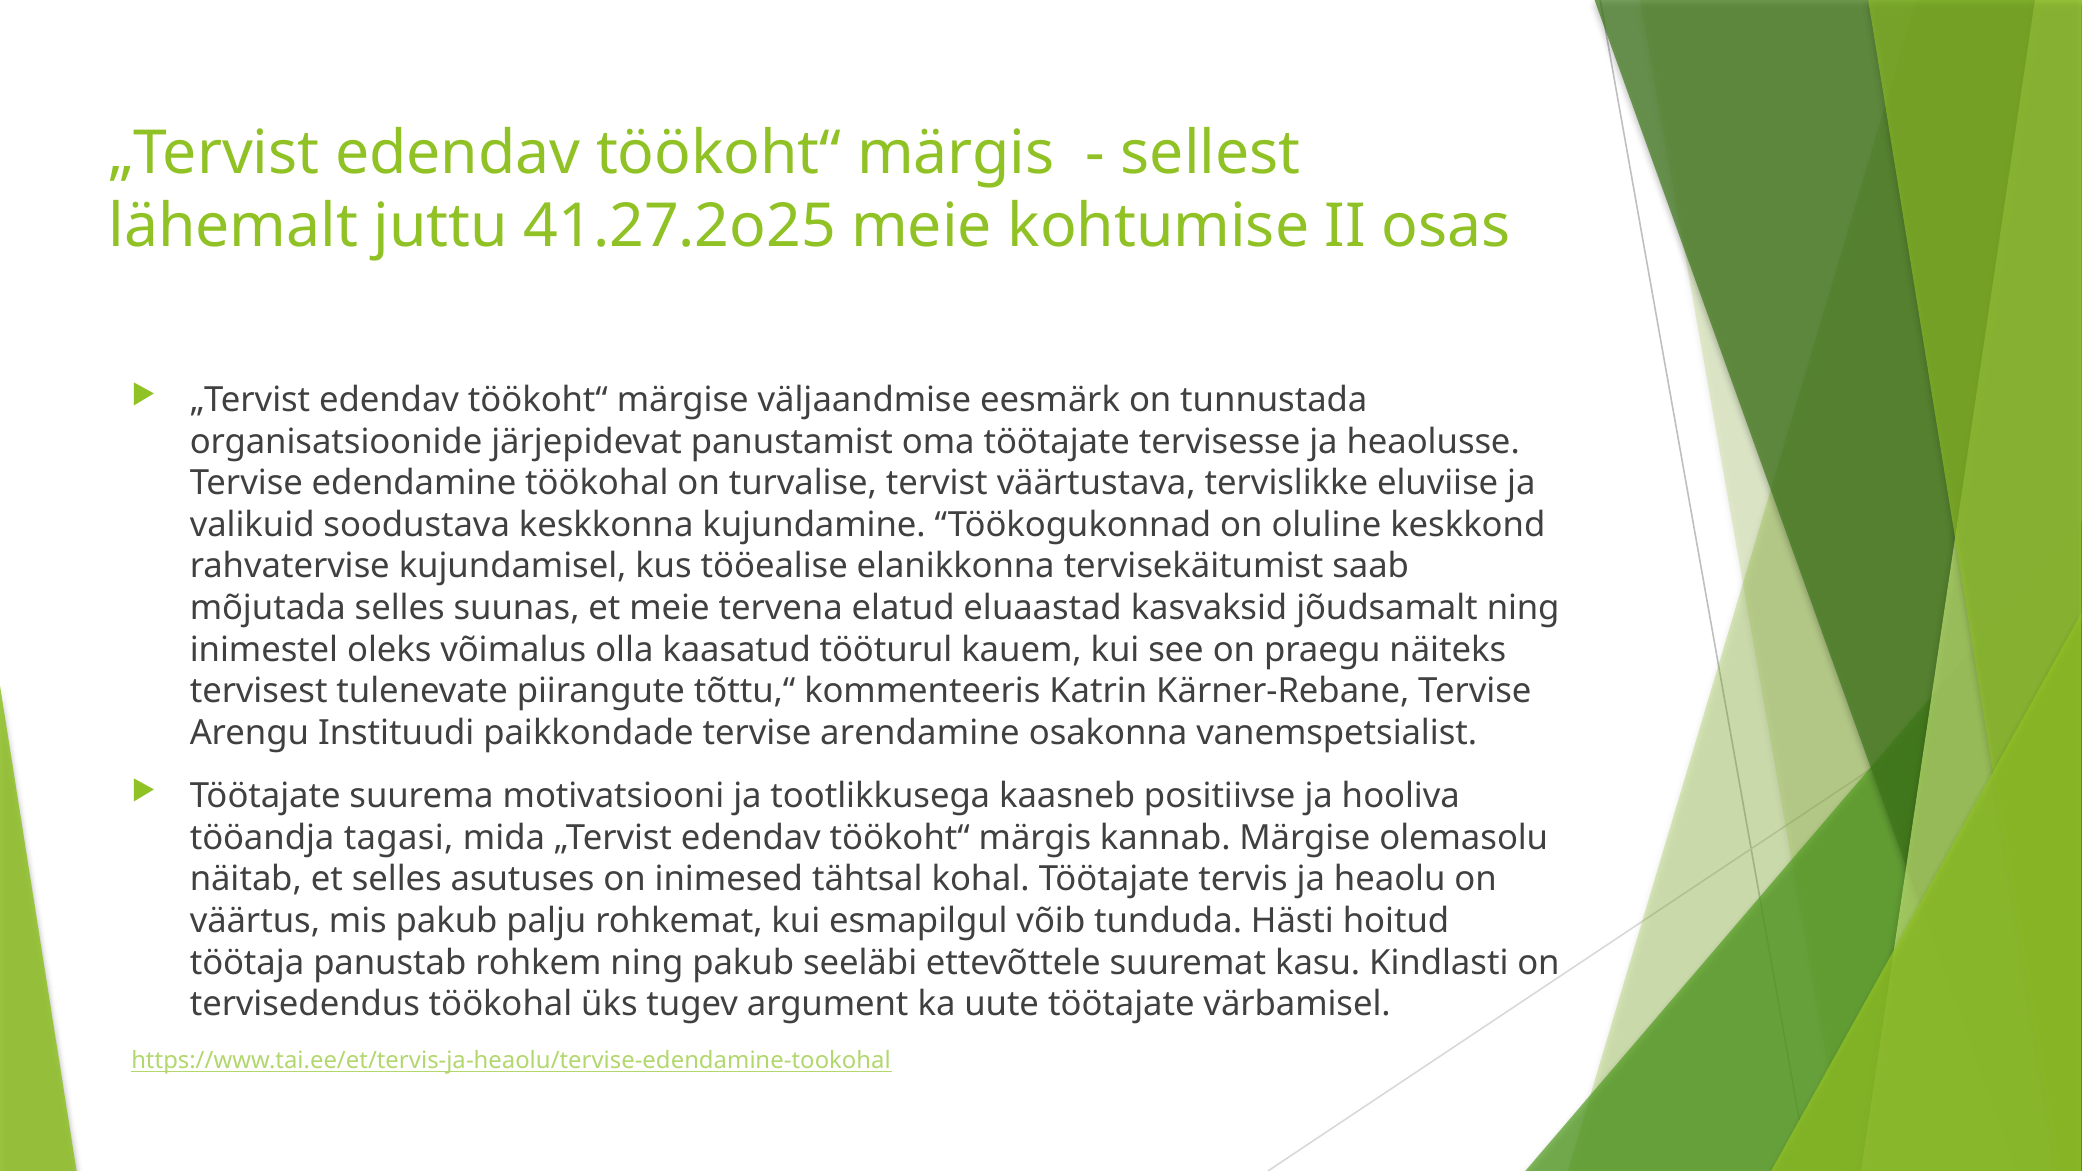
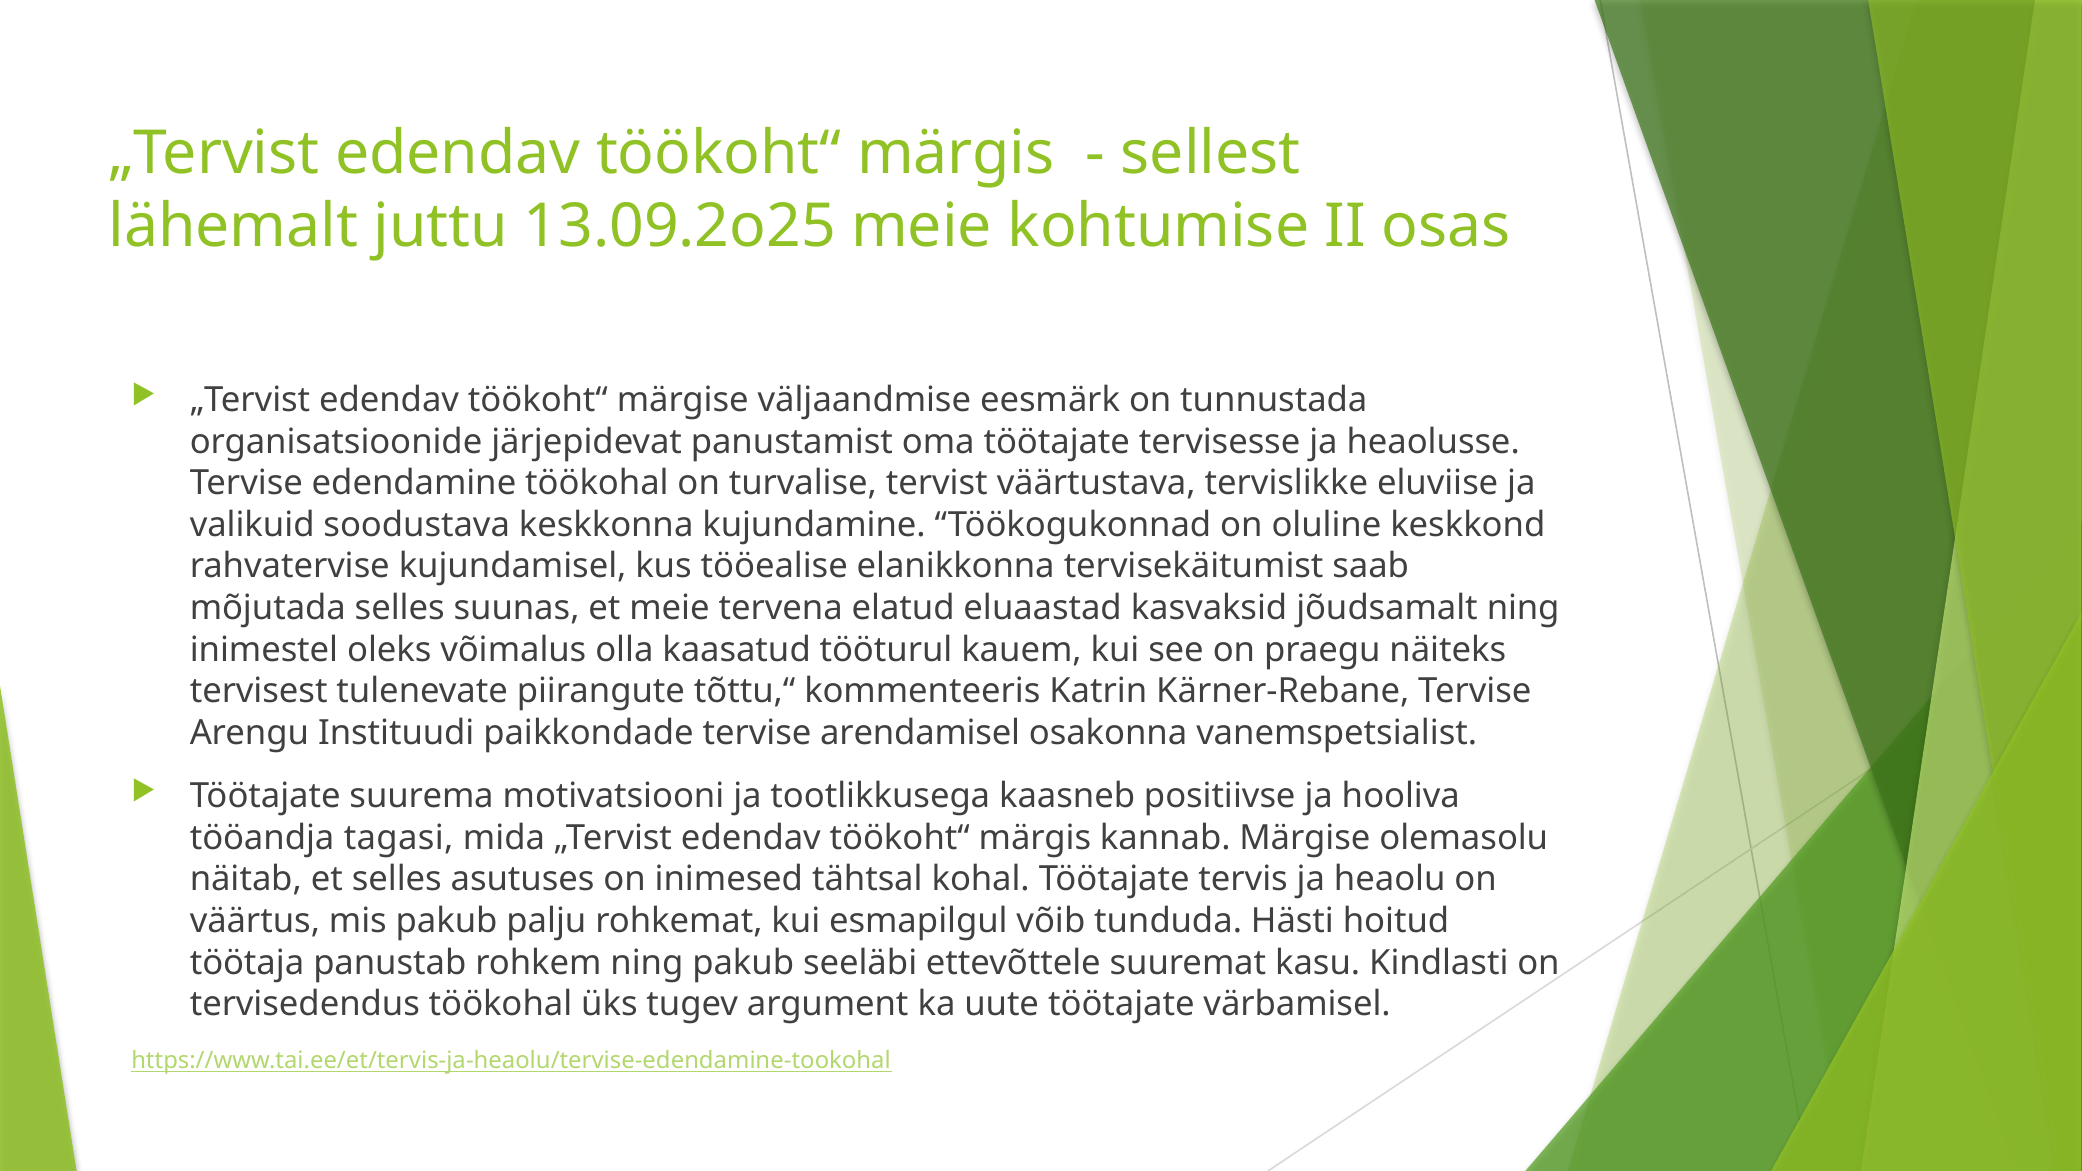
41.27.2o25: 41.27.2o25 -> 13.09.2o25
arendamine: arendamine -> arendamisel
